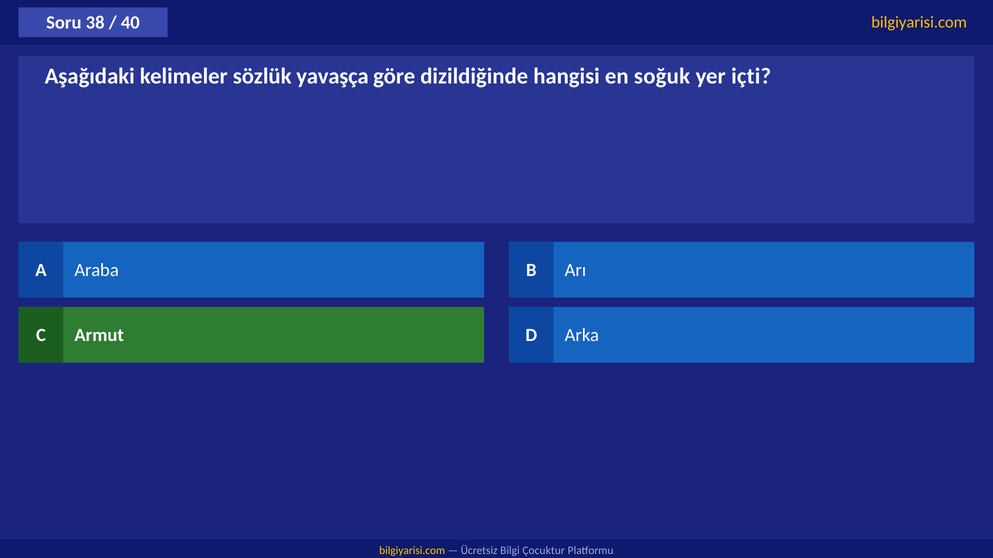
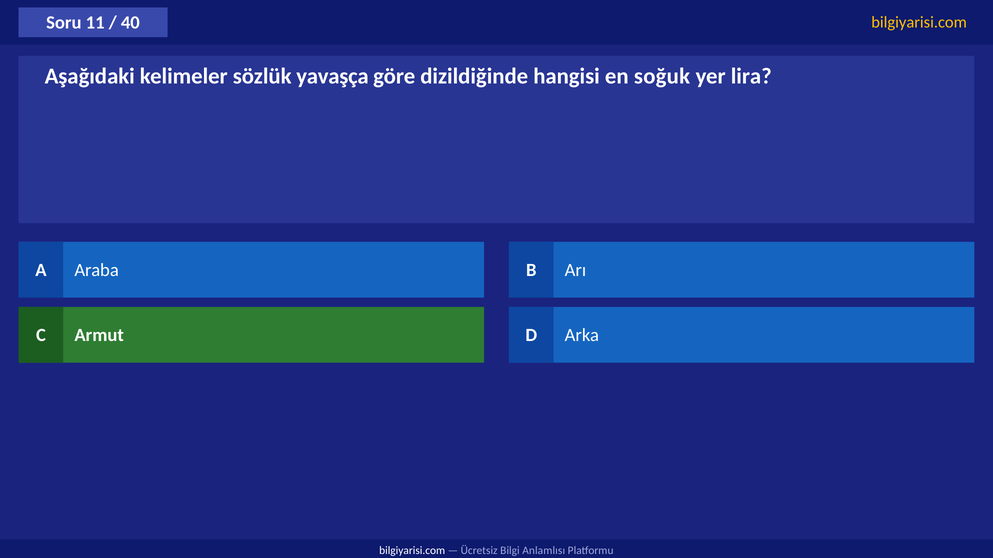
38: 38 -> 11
içti: içti -> lira
bilgiyarisi.com at (412, 551) colour: yellow -> white
Çocuktur: Çocuktur -> Anlamlısı
